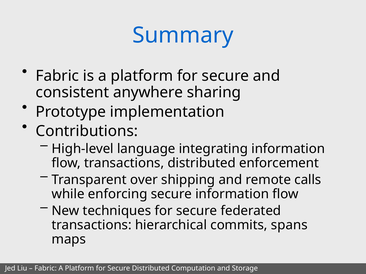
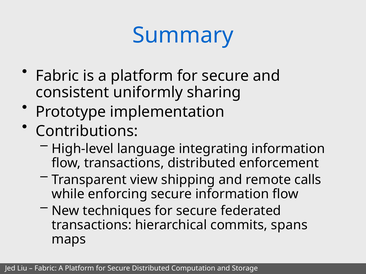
anywhere: anywhere -> uniformly
over: over -> view
